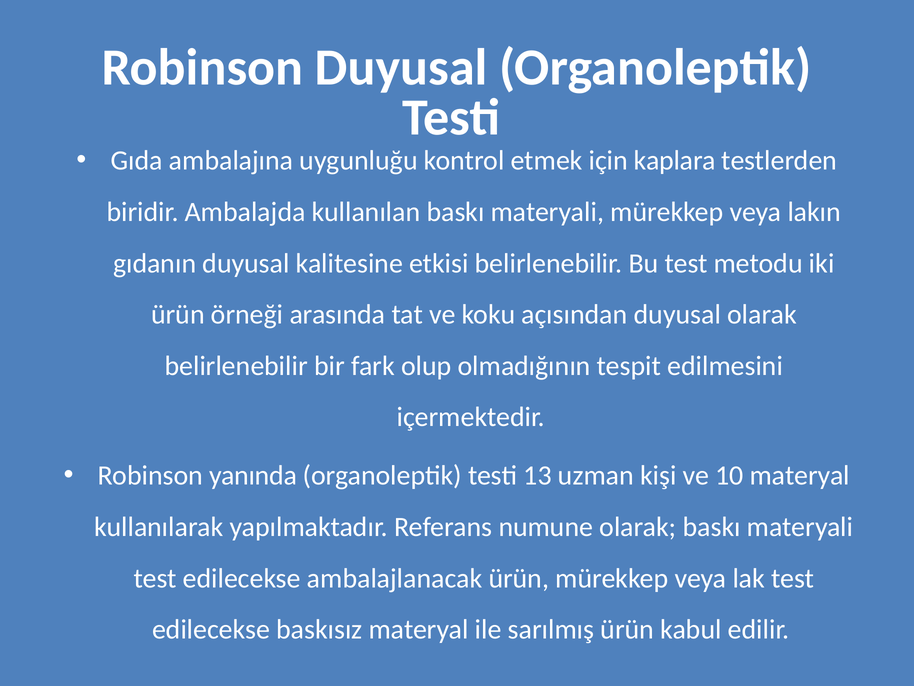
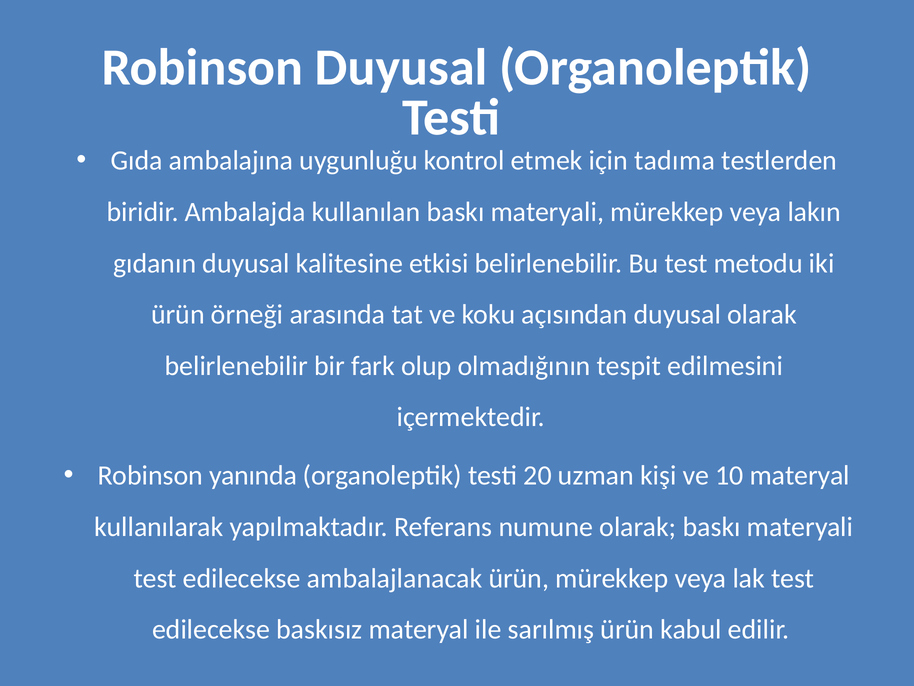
kaplara: kaplara -> tadıma
13: 13 -> 20
